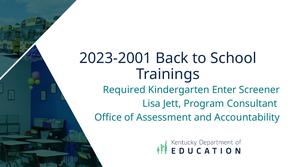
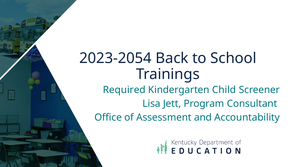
2023-2001: 2023-2001 -> 2023-2054
Enter: Enter -> Child
